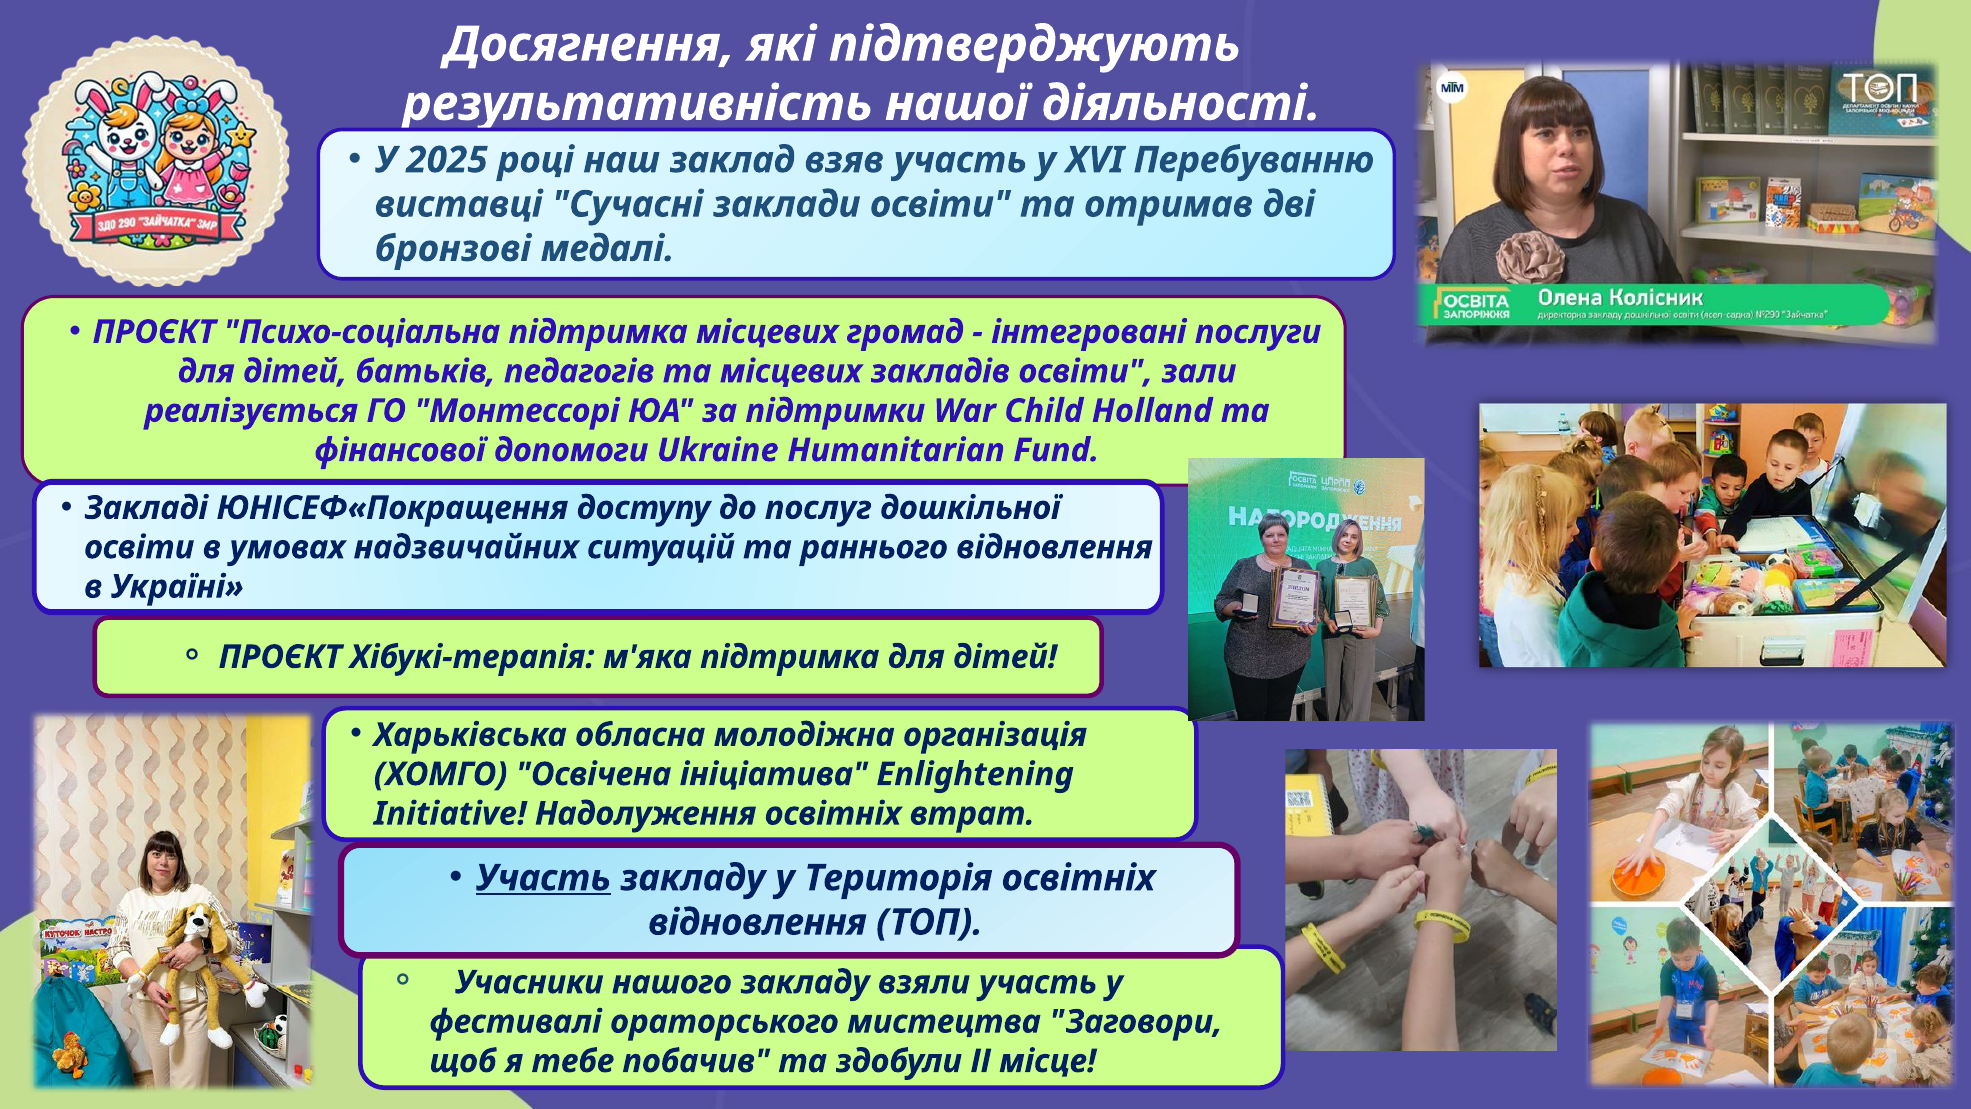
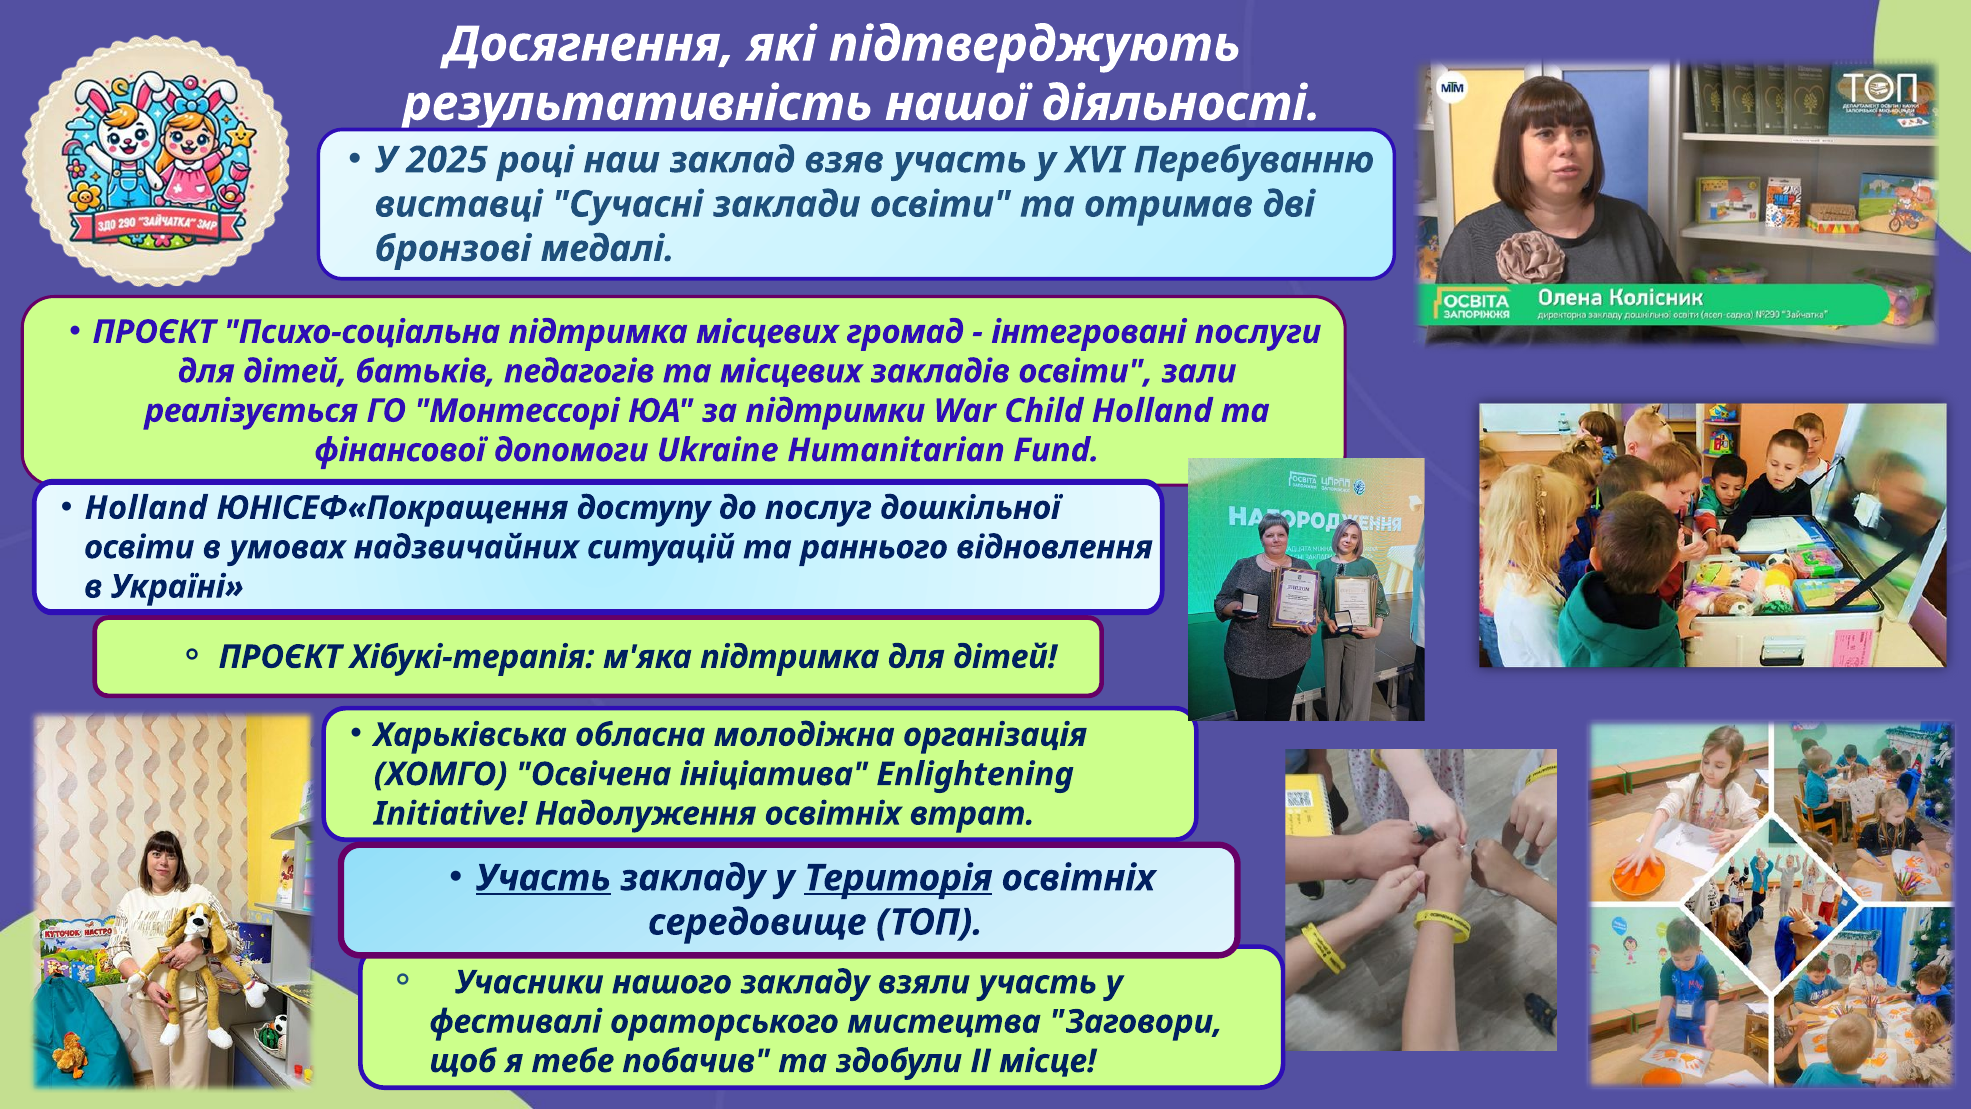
Закладі at (146, 508): Закладі -> Holland
Територія underline: none -> present
відновлення at (757, 922): відновлення -> середовище
